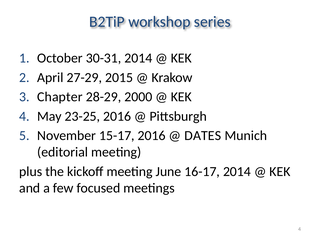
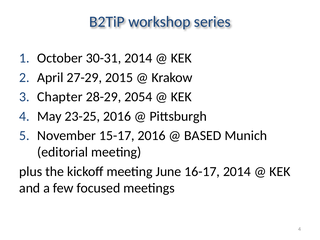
2000: 2000 -> 2054
DATES: DATES -> BASED
